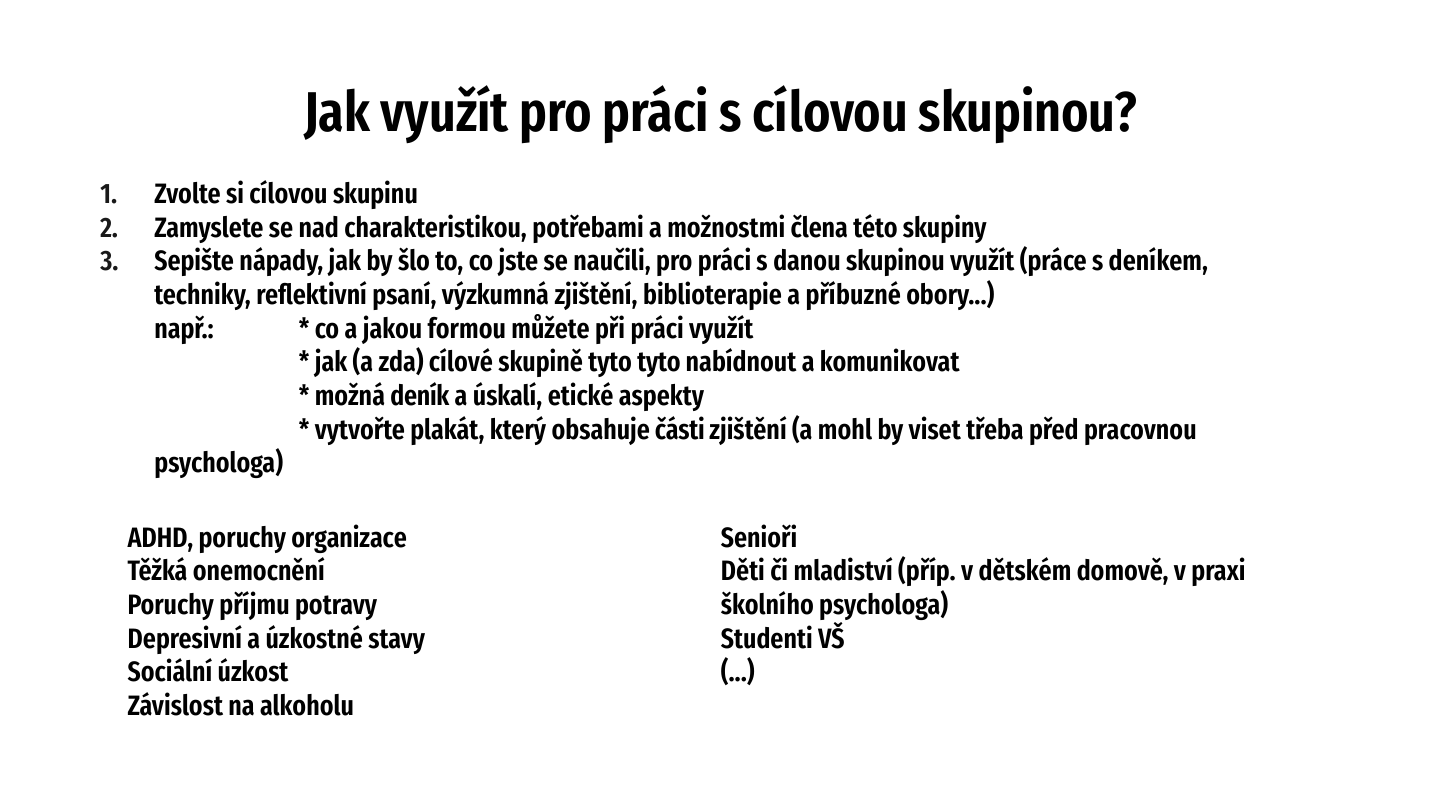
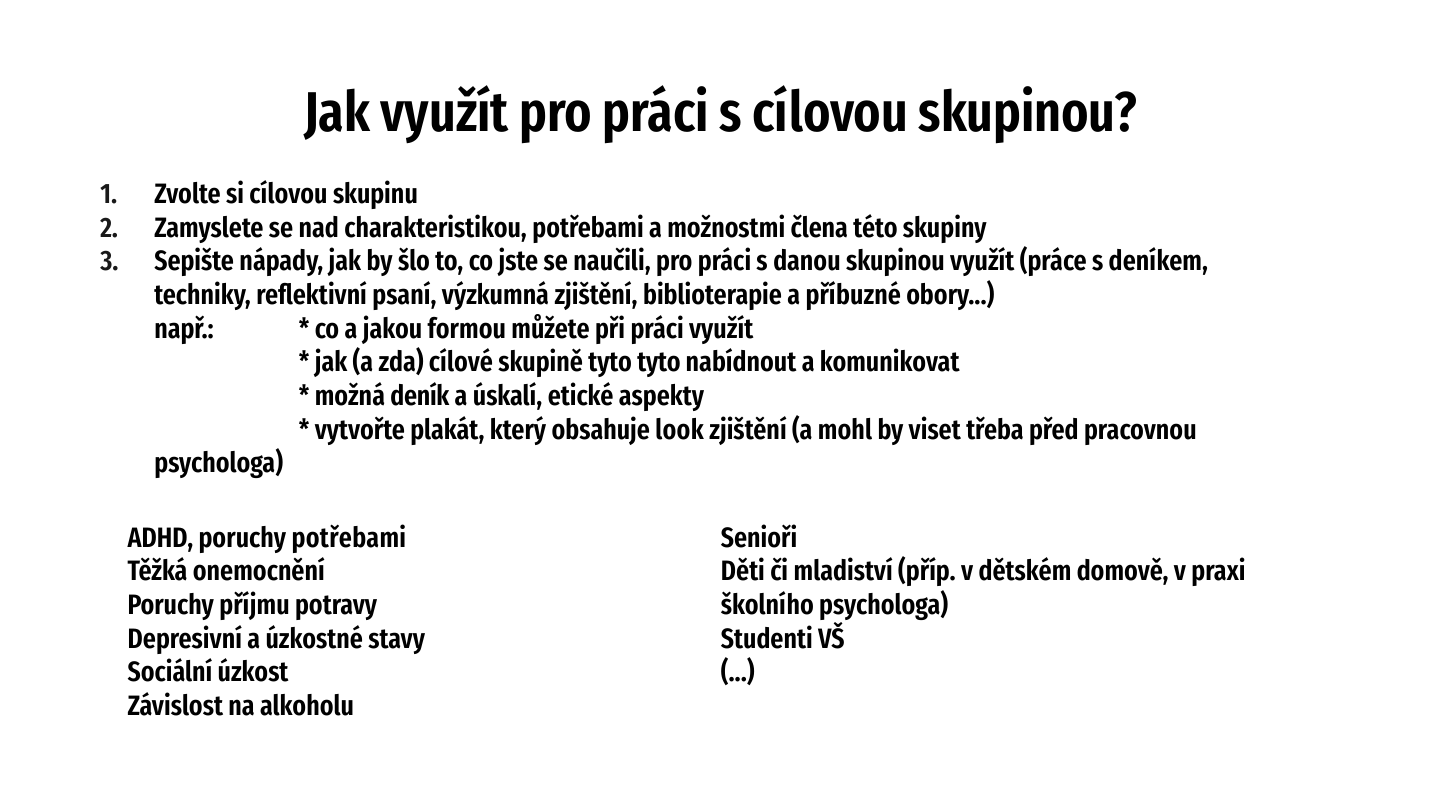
části: části -> look
poruchy organizace: organizace -> potřebami
